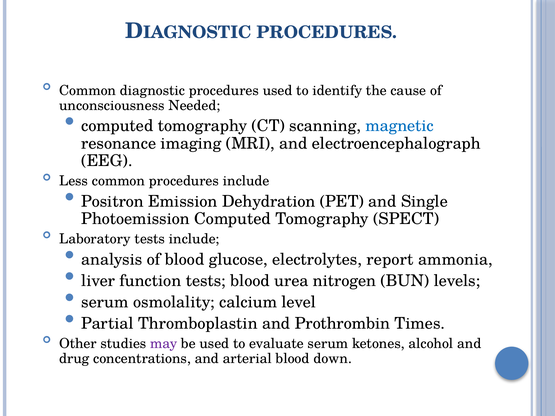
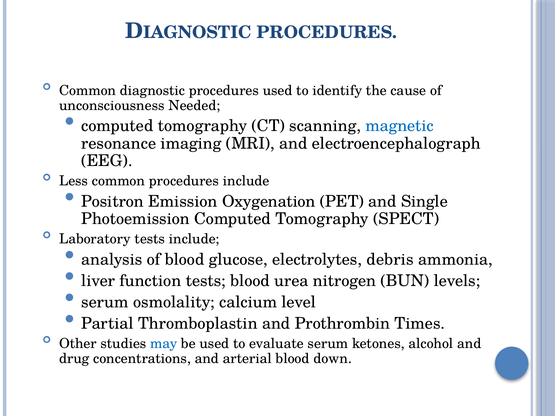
Dehydration: Dehydration -> Oxygenation
report: report -> debris
may colour: purple -> blue
